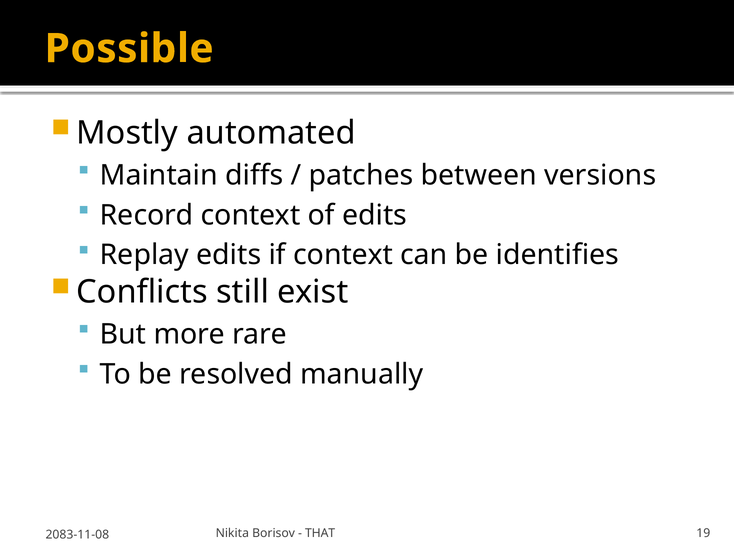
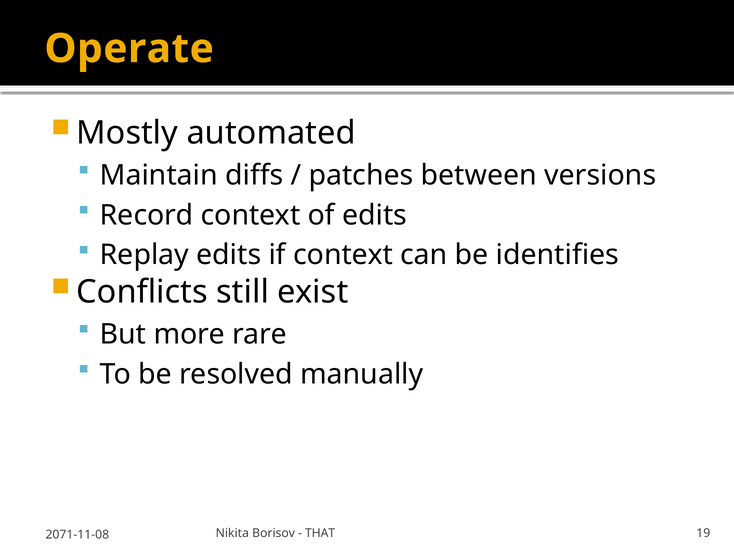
Possible: Possible -> Operate
2083-11-08: 2083-11-08 -> 2071-11-08
